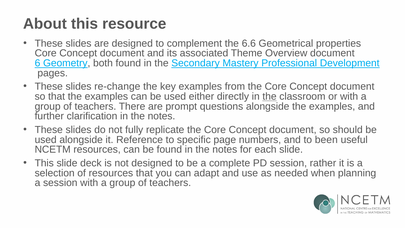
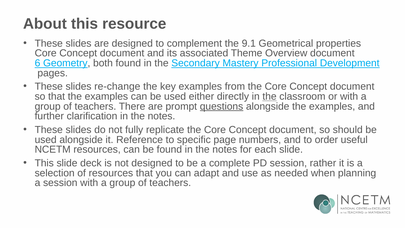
6.6: 6.6 -> 9.1
questions underline: none -> present
been: been -> order
